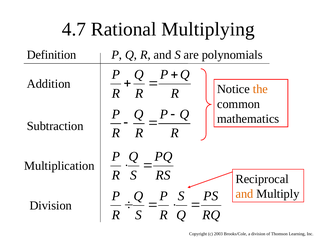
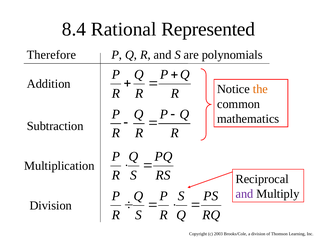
4.7: 4.7 -> 8.4
Multiplying: Multiplying -> Represented
Definition: Definition -> Therefore
and at (244, 194) colour: orange -> purple
